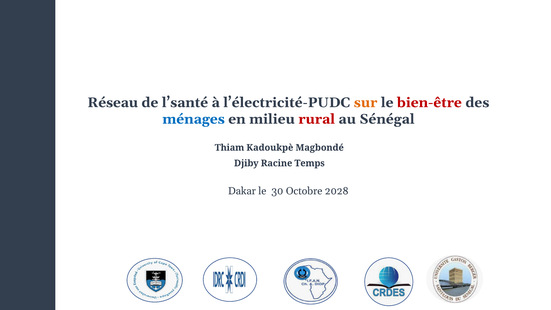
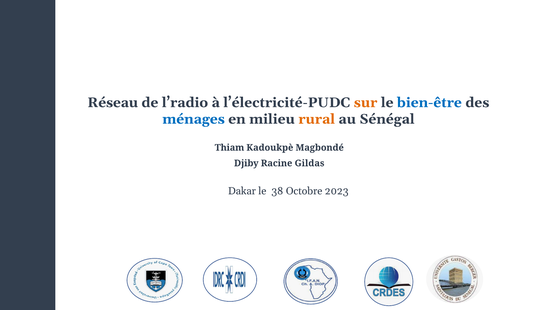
l’santé: l’santé -> l’radio
bien-être colour: red -> blue
rural colour: red -> orange
Temps: Temps -> Gildas
30: 30 -> 38
2028: 2028 -> 2023
